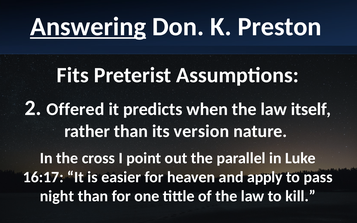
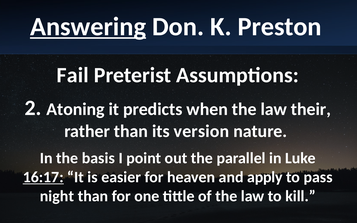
Fits: Fits -> Fail
Offered: Offered -> Atoning
itself: itself -> their
cross: cross -> basis
16:17 underline: none -> present
